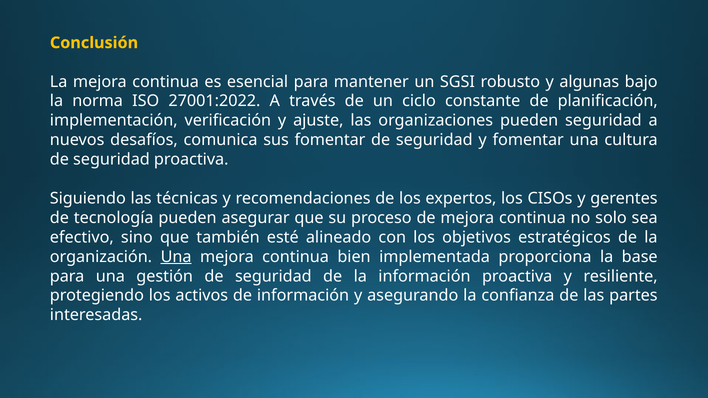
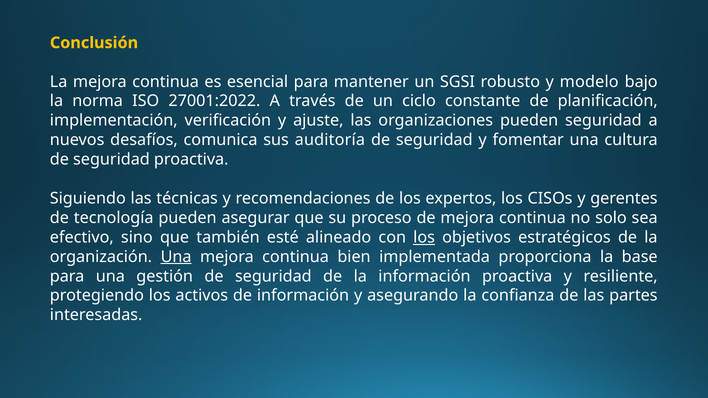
algunas: algunas -> modelo
sus fomentar: fomentar -> auditoría
los at (424, 237) underline: none -> present
